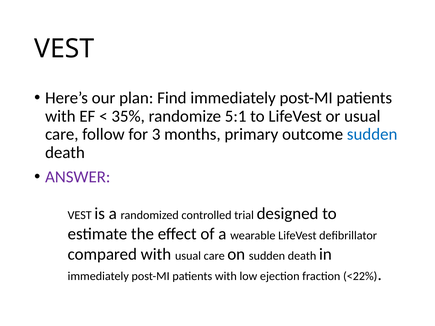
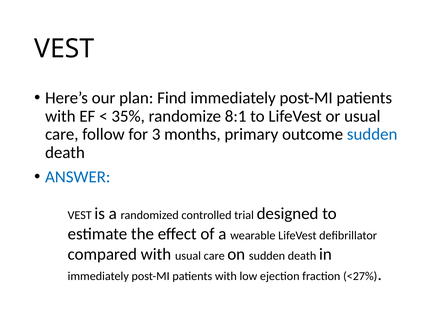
5:1: 5:1 -> 8:1
ANSWER colour: purple -> blue
<22%: <22% -> <27%
